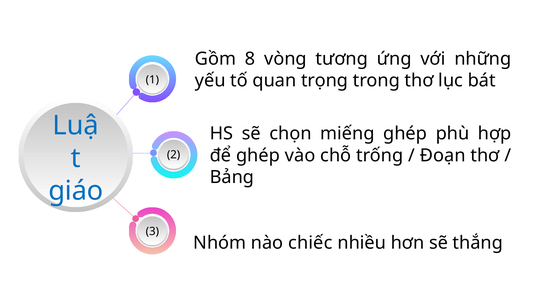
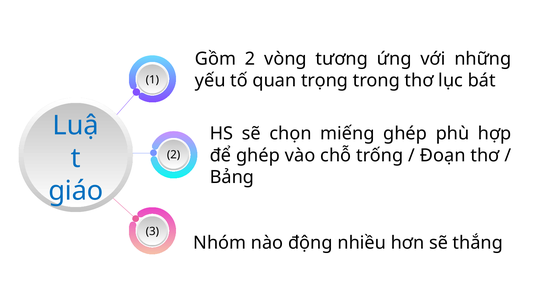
Gồm 8: 8 -> 2
chiếc: chiếc -> động
